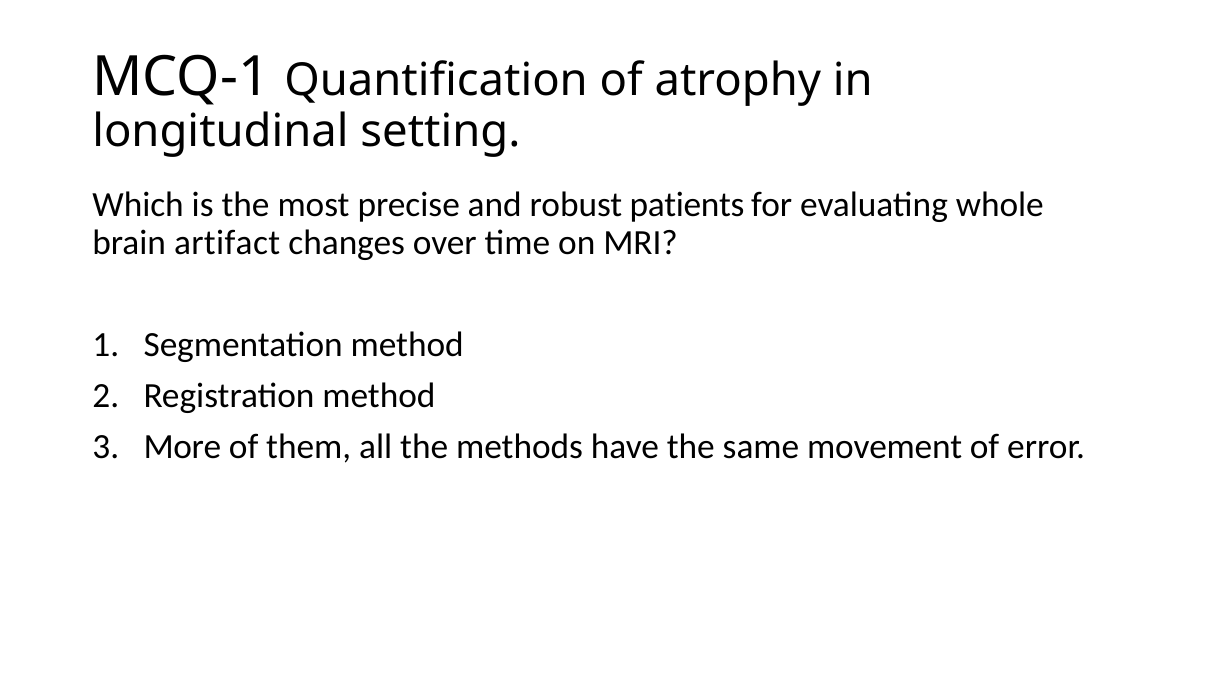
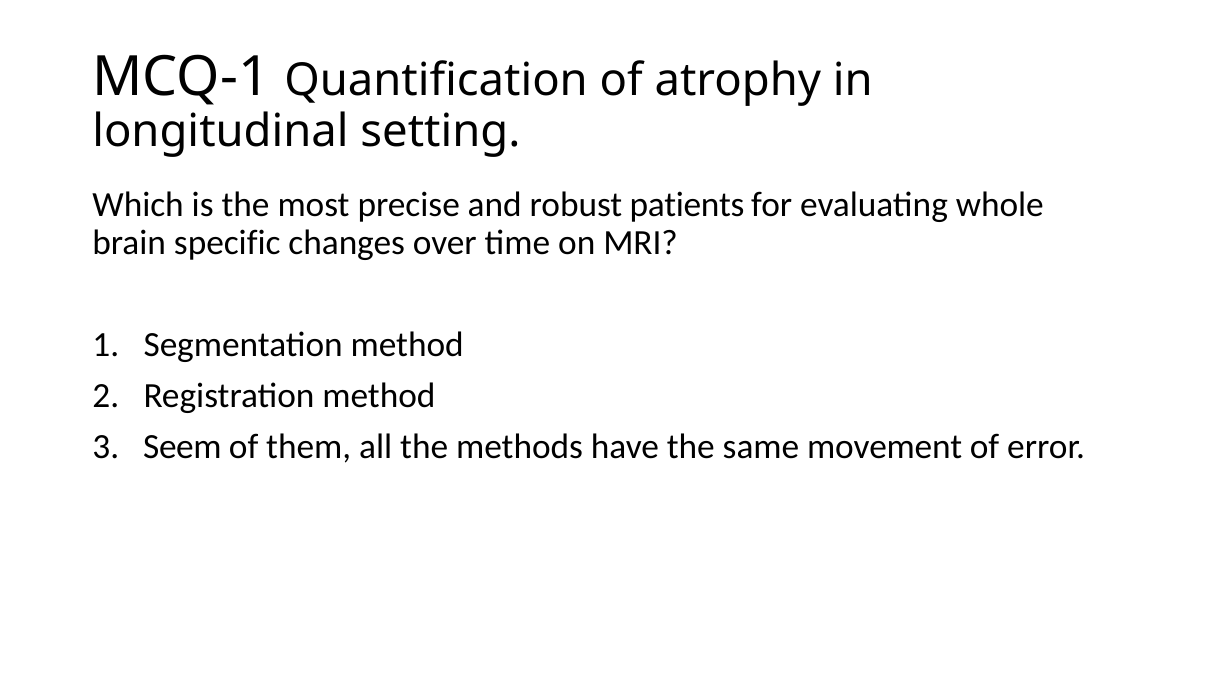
artifact: artifact -> specific
More: More -> Seem
